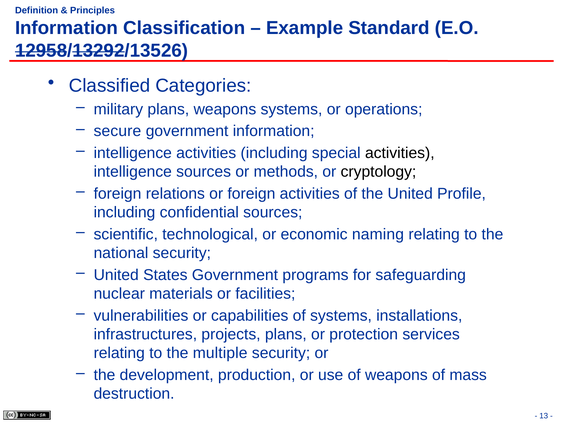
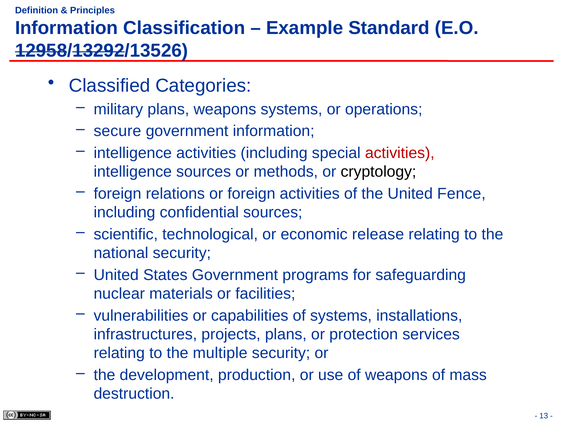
activities at (400, 153) colour: black -> red
Profile: Profile -> Fence
naming: naming -> release
